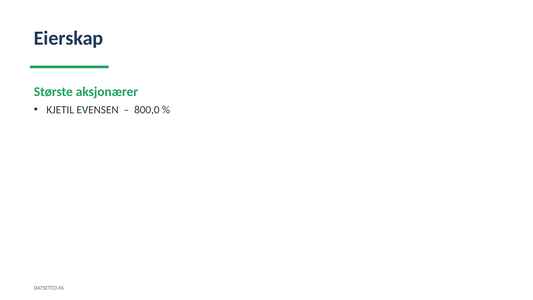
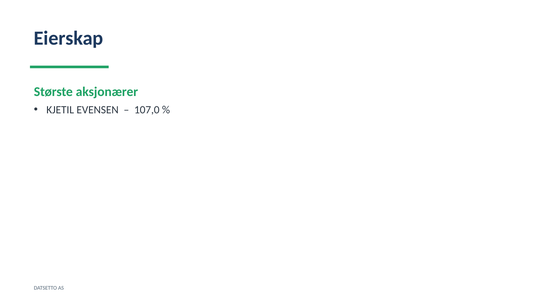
800,0: 800,0 -> 107,0
